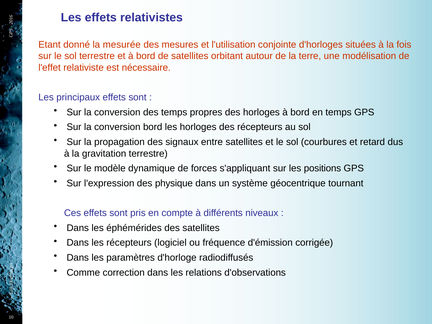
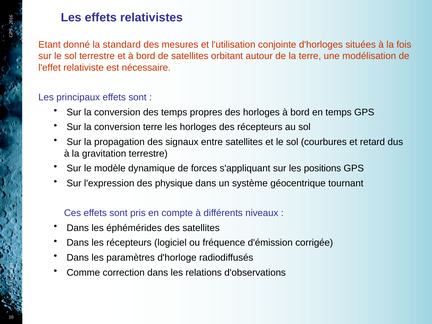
mesurée: mesurée -> standard
conversion bord: bord -> terre
